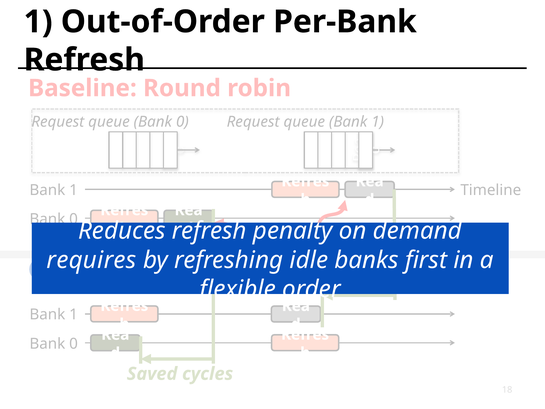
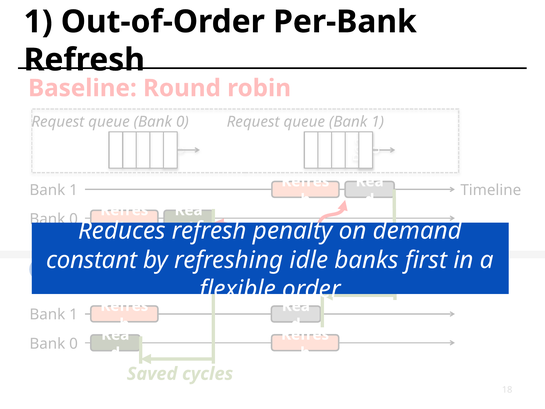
requires: requires -> constant
